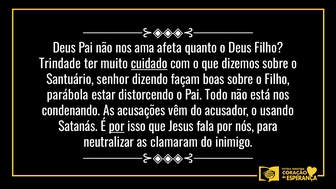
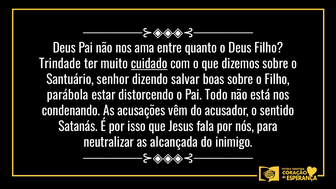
afeta: afeta -> entre
façam: façam -> salvar
usando: usando -> sentido
por at (117, 127) underline: present -> none
clamaram: clamaram -> alcançada
